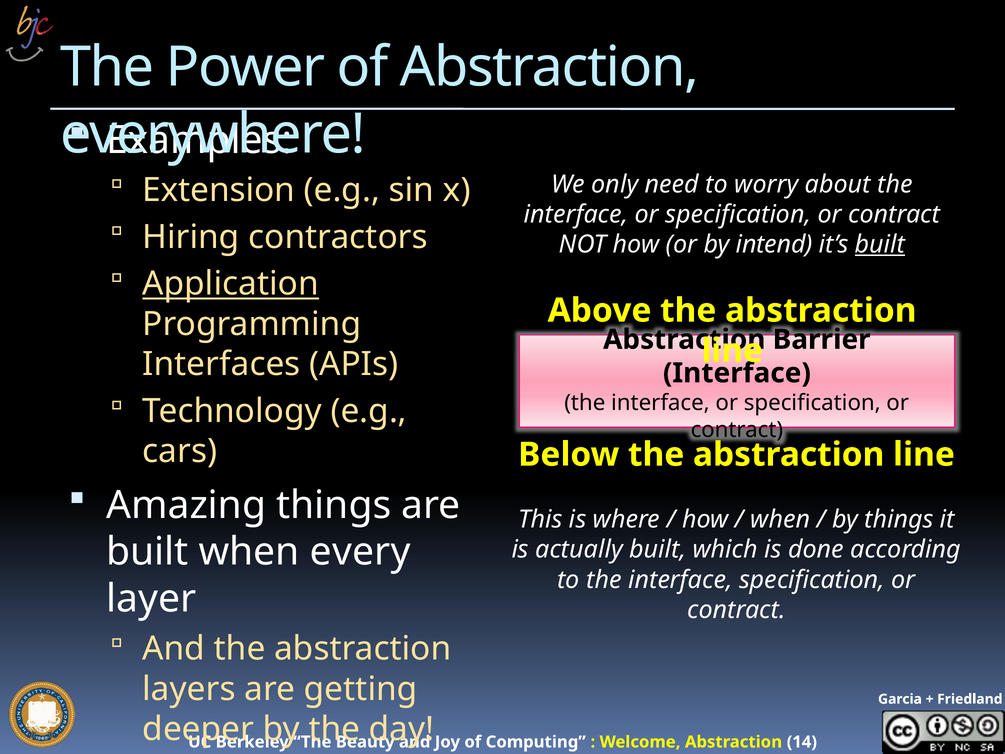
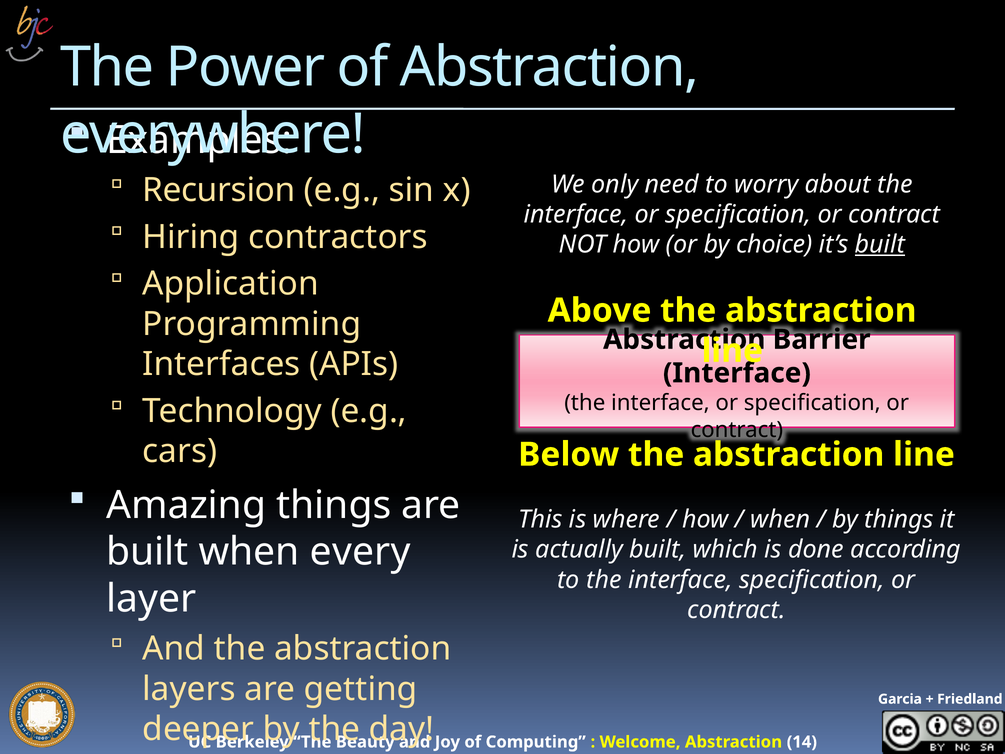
Extension: Extension -> Recursion
intend: intend -> choice
Application underline: present -> none
